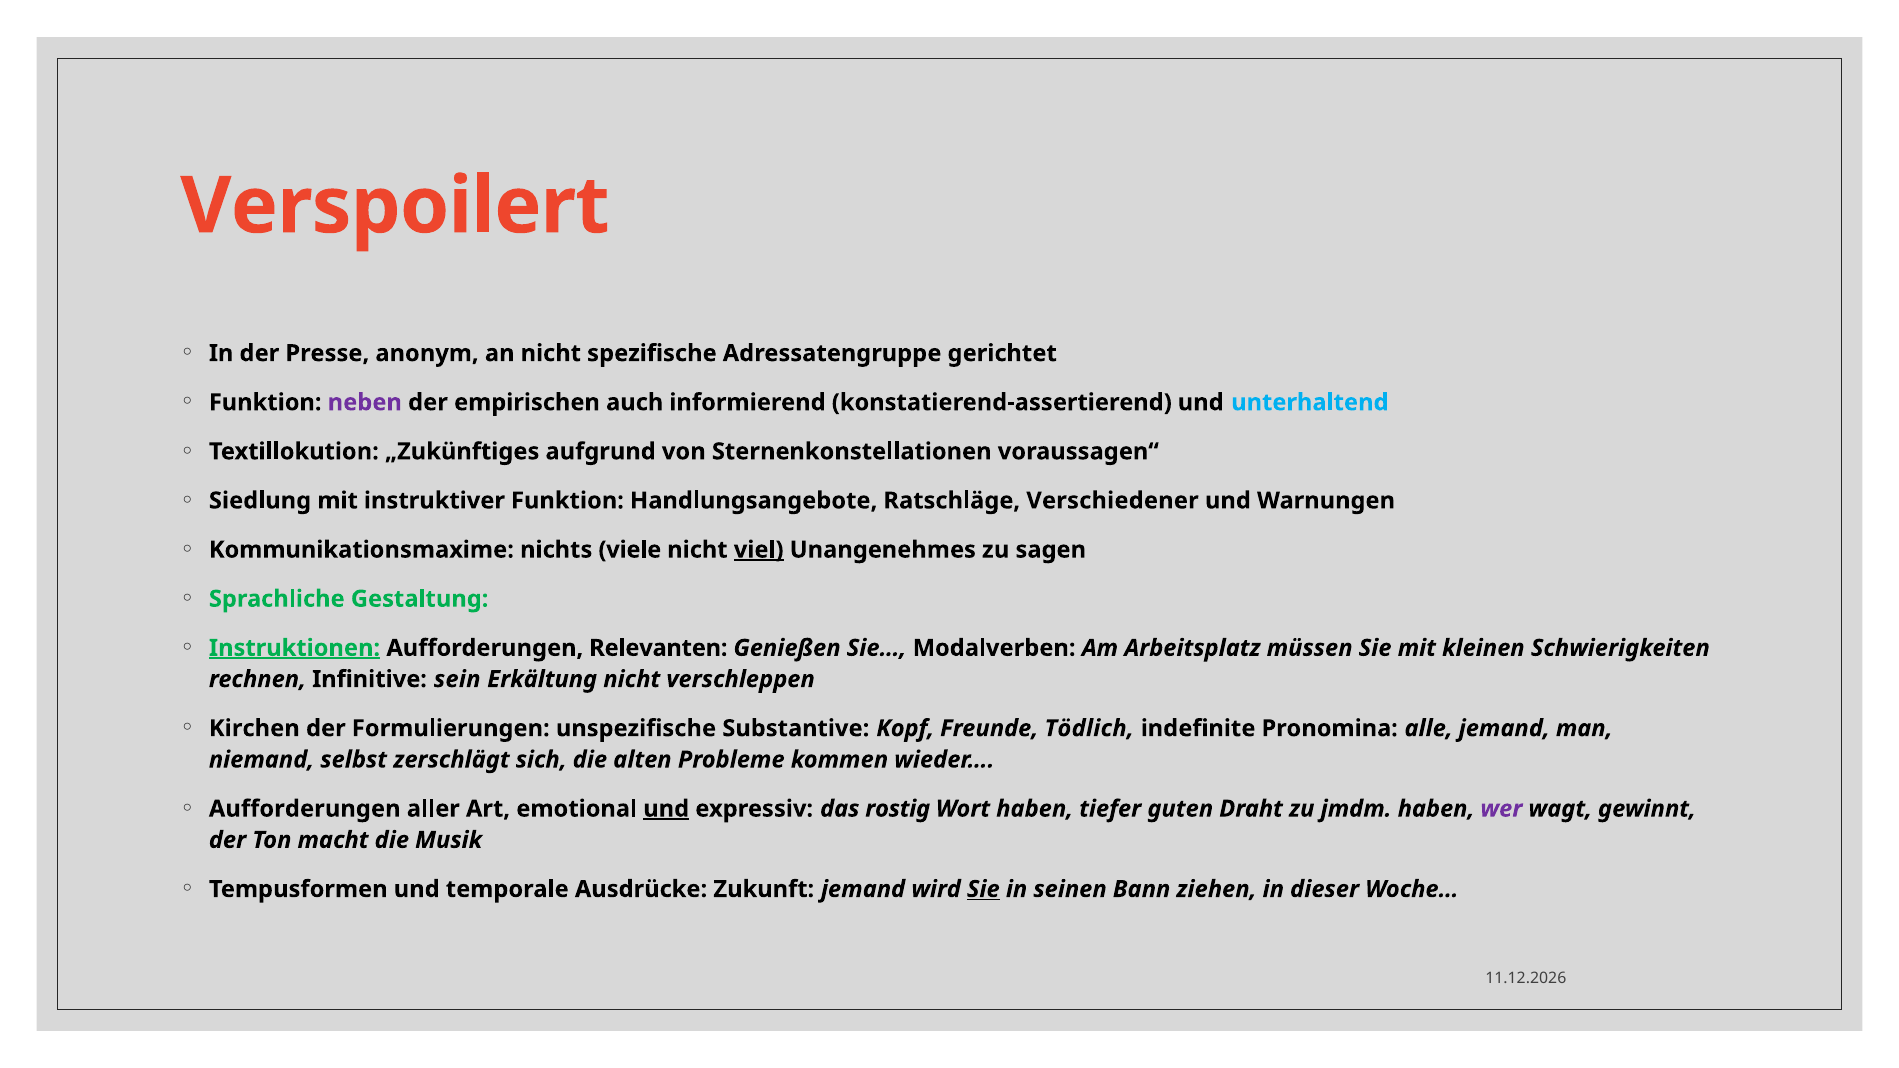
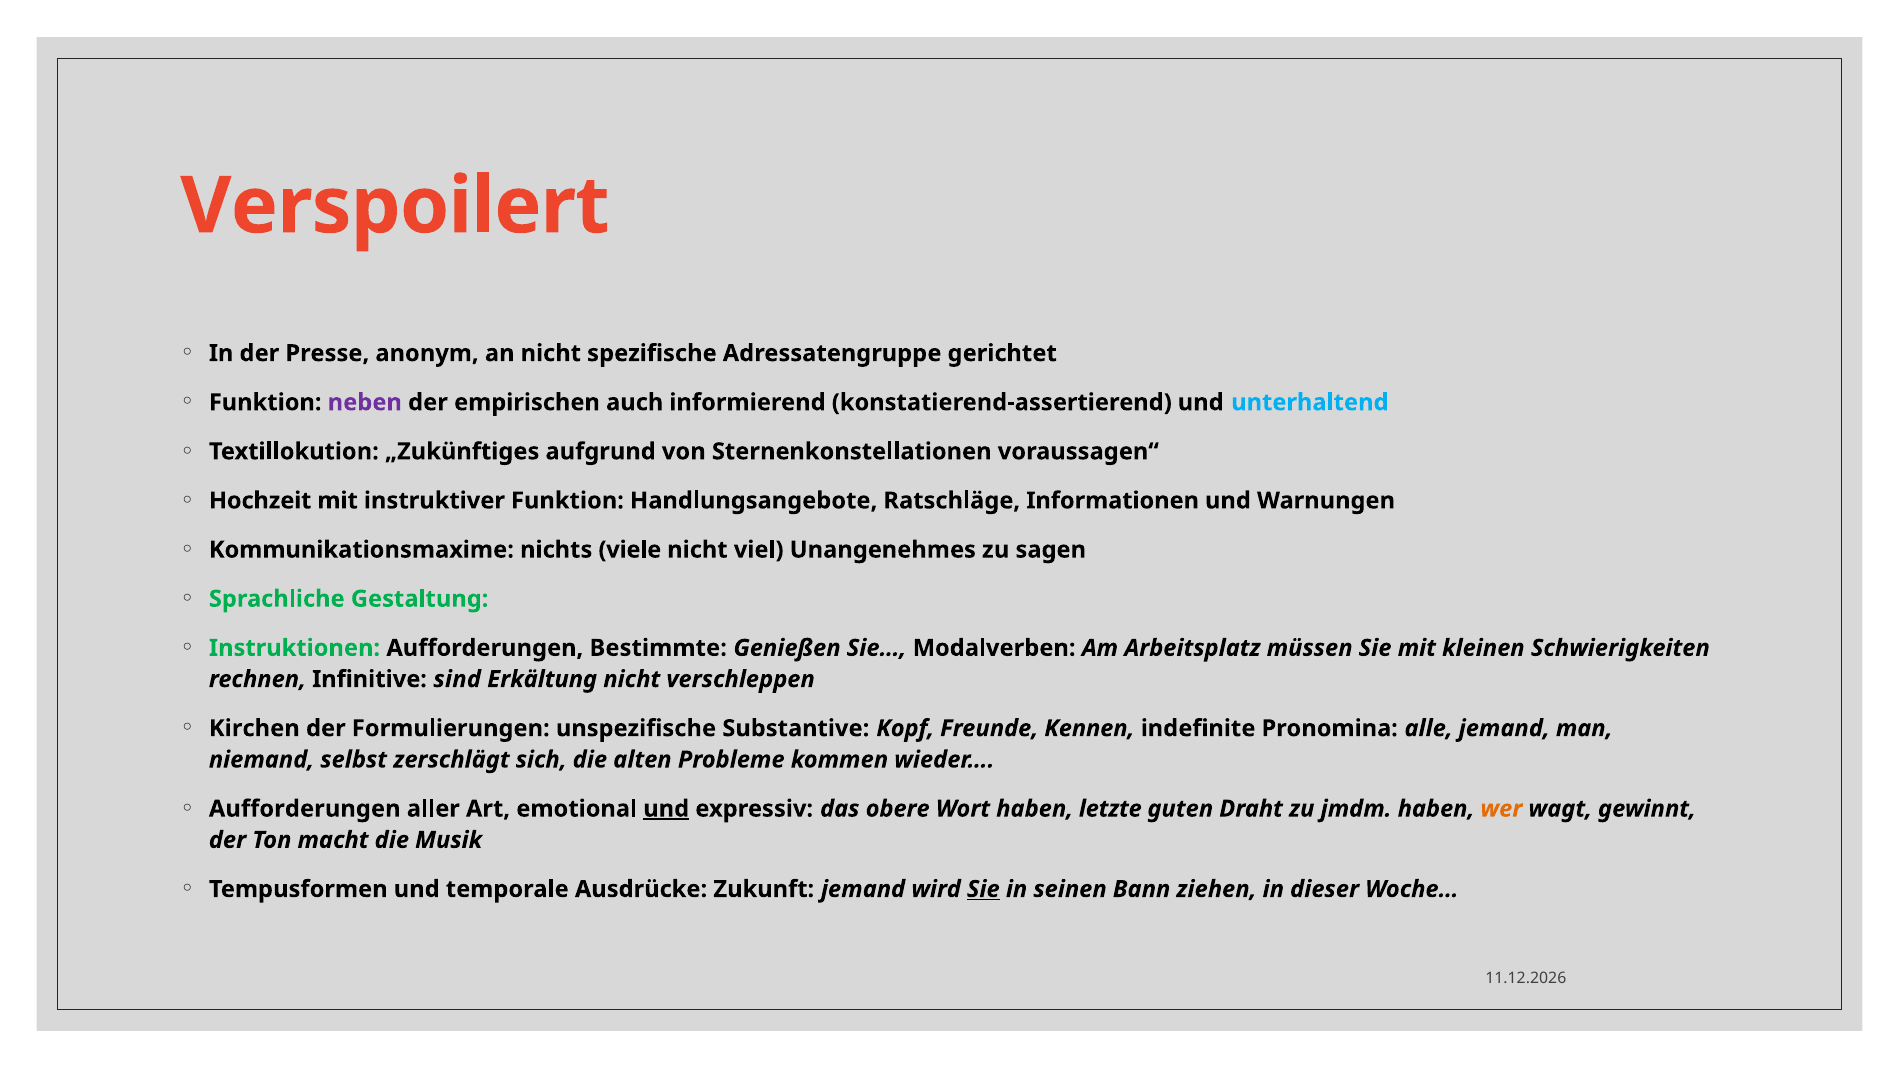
Siedlung: Siedlung -> Hochzeit
Verschiedener: Verschiedener -> Informationen
viel underline: present -> none
Instruktionen underline: present -> none
Relevanten: Relevanten -> Bestimmte
sein: sein -> sind
Tödlich: Tödlich -> Kennen
rostig: rostig -> obere
tiefer: tiefer -> letzte
wer colour: purple -> orange
